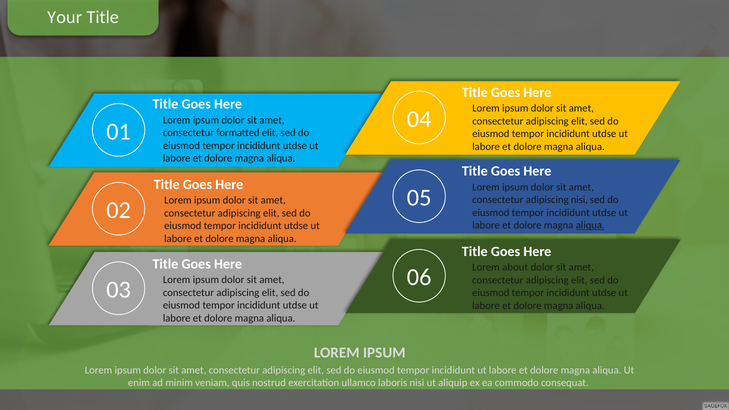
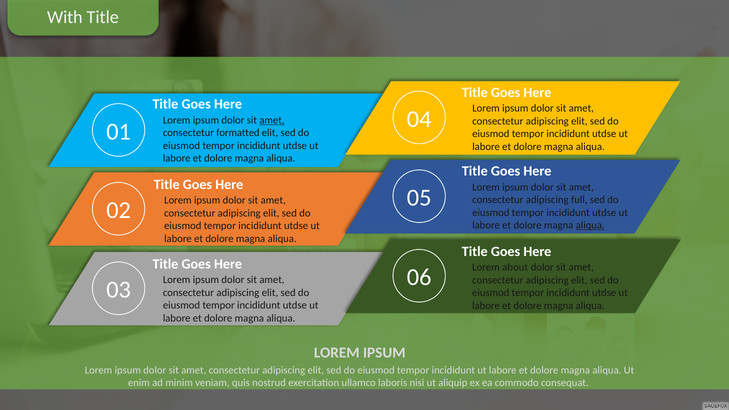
Your: Your -> With
amet at (272, 120) underline: none -> present
adipiscing nisi: nisi -> full
